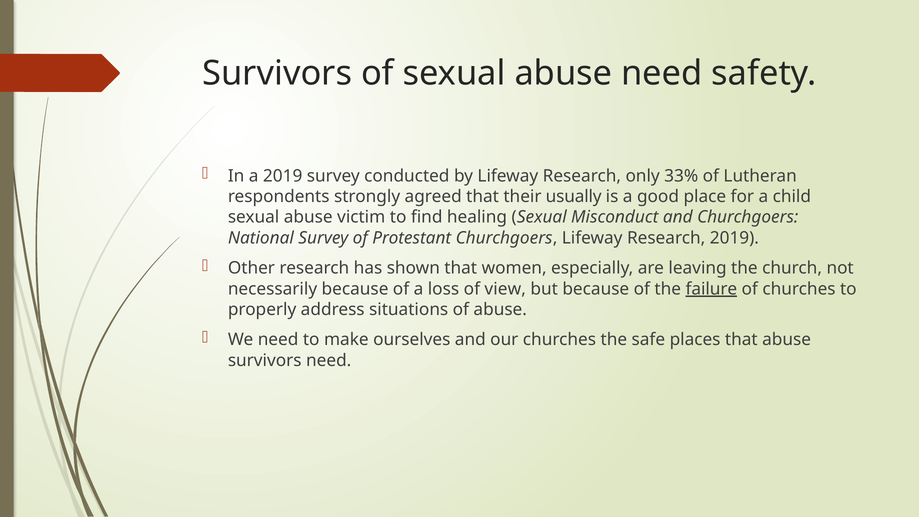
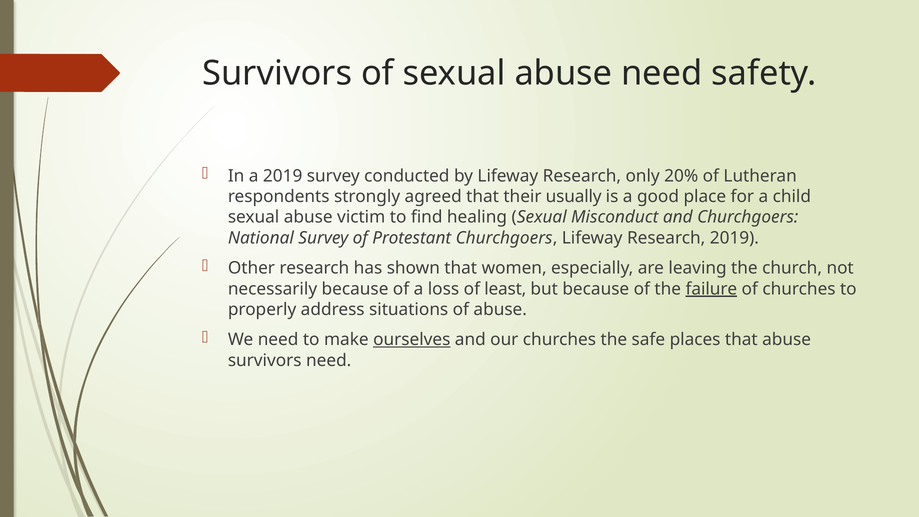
33%: 33% -> 20%
view: view -> least
ourselves underline: none -> present
